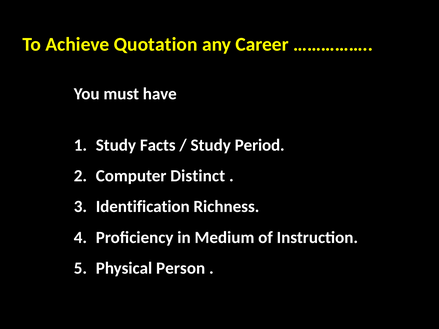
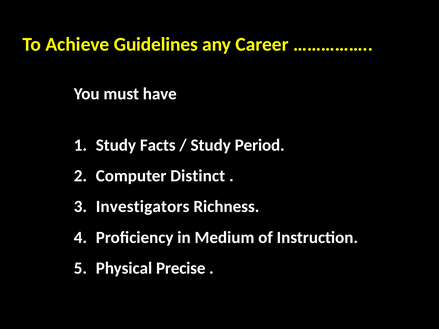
Quotation: Quotation -> Guidelines
Identification: Identification -> Investigators
Person: Person -> Precise
